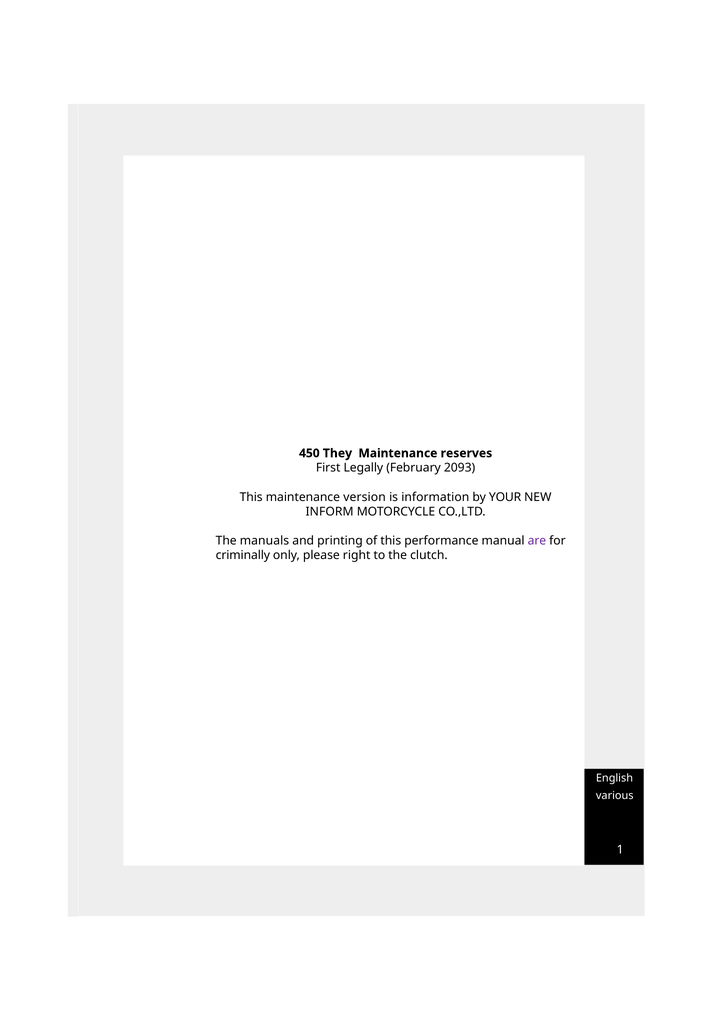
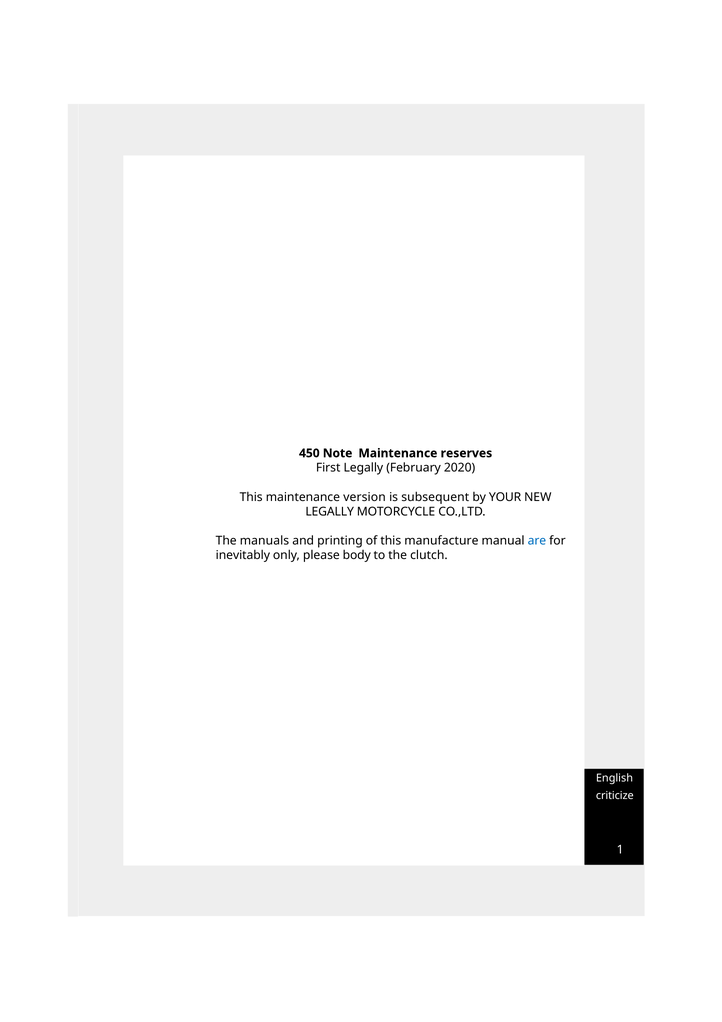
They: They -> Note
2093: 2093 -> 2020
information: information -> subsequent
INFORM at (330, 511): INFORM -> LEGALLY
performance: performance -> manufacture
are colour: purple -> blue
criminally: criminally -> inevitably
right: right -> body
various: various -> criticize
